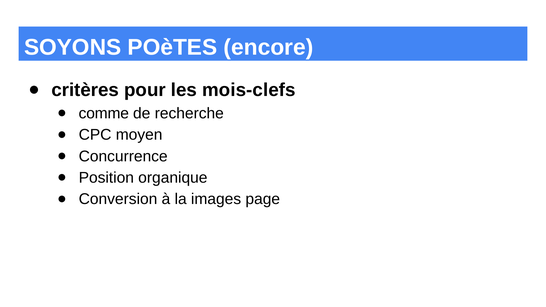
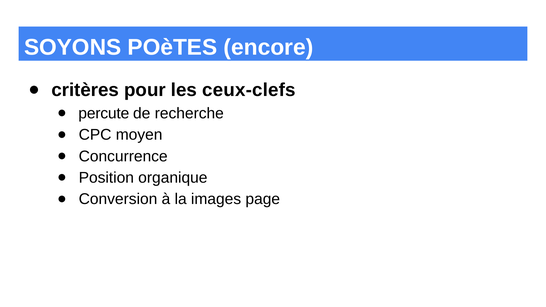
mois-clefs: mois-clefs -> ceux-clefs
comme: comme -> percute
